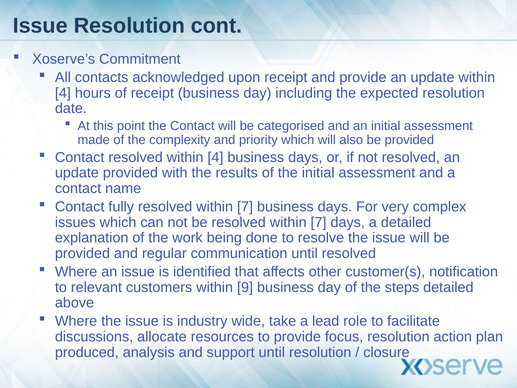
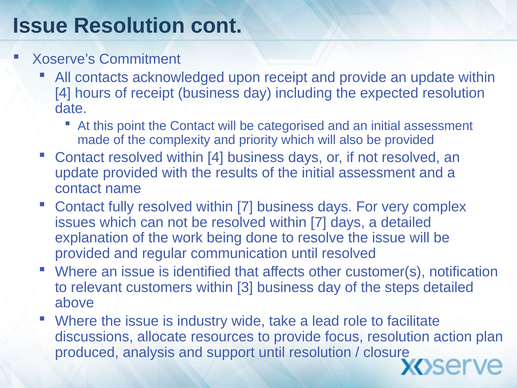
9: 9 -> 3
